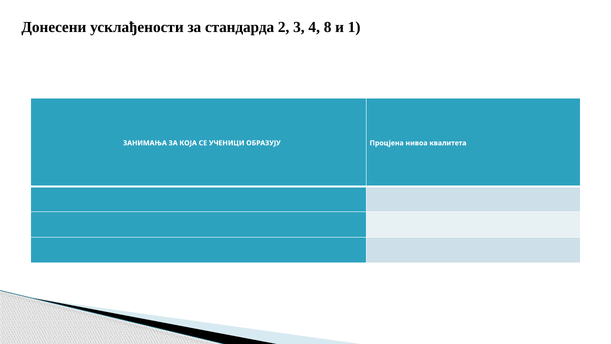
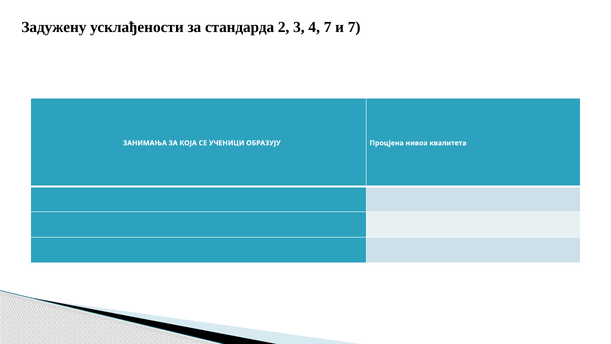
Донесени: Донесени -> Задужену
4 8: 8 -> 7
и 1: 1 -> 7
